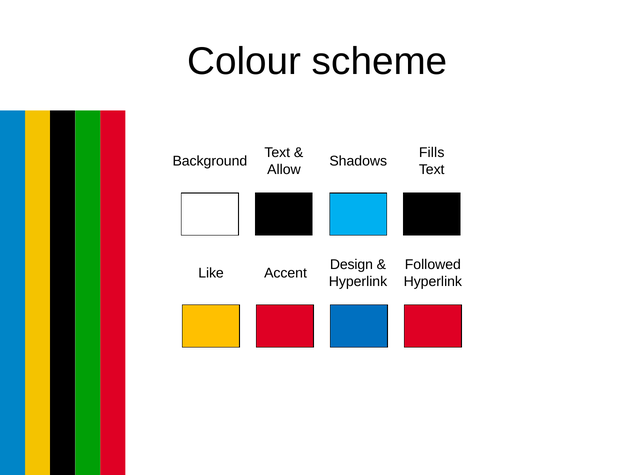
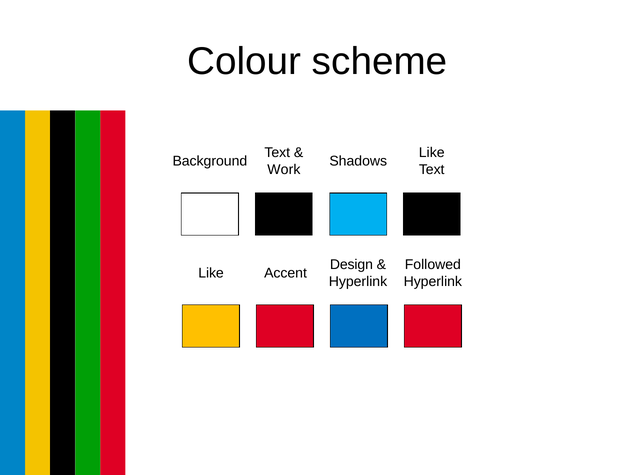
Fills at (432, 153): Fills -> Like
Allow: Allow -> Work
